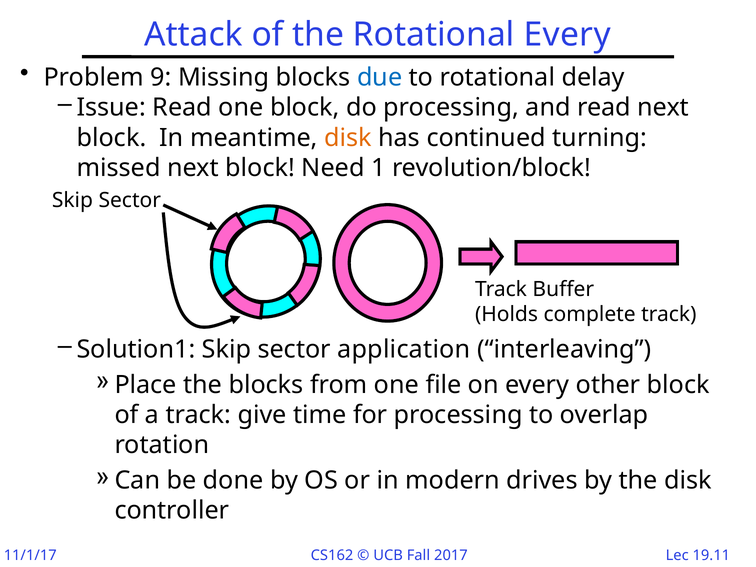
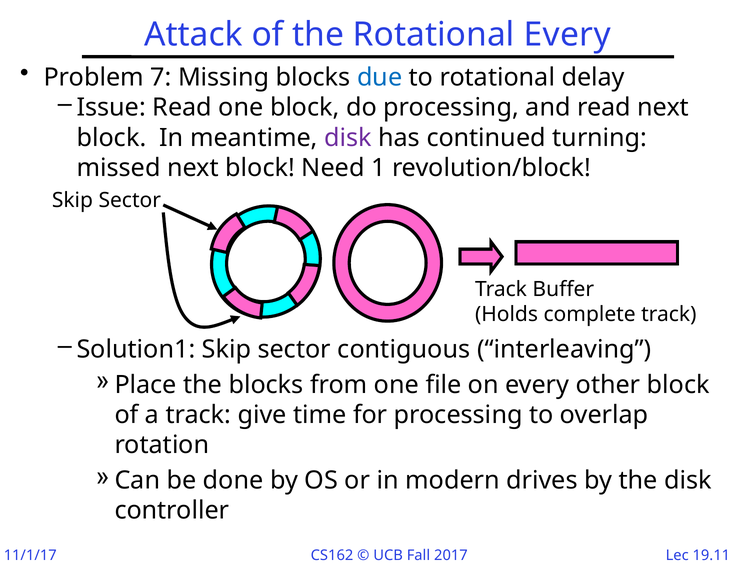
9: 9 -> 7
disk at (348, 138) colour: orange -> purple
application: application -> contiguous
